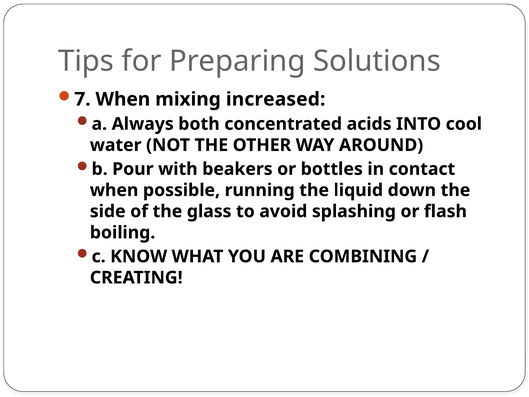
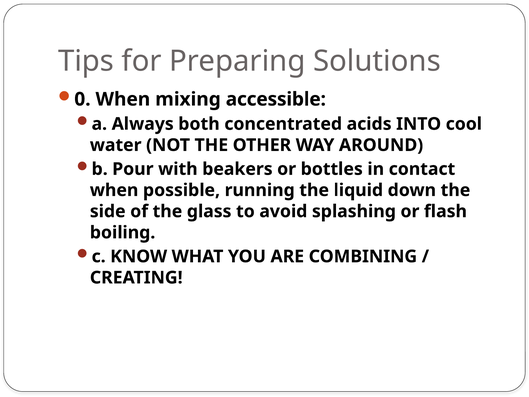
7: 7 -> 0
increased: increased -> accessible
